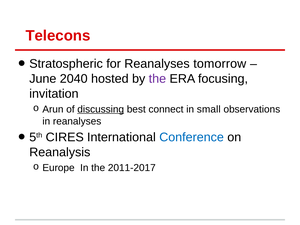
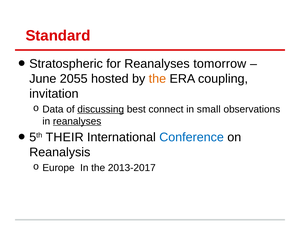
Telecons: Telecons -> Standard
2040: 2040 -> 2055
the at (157, 79) colour: purple -> orange
focusing: focusing -> coupling
Arun: Arun -> Data
reanalyses at (77, 121) underline: none -> present
CIRES: CIRES -> THEIR
2011-2017: 2011-2017 -> 2013-2017
